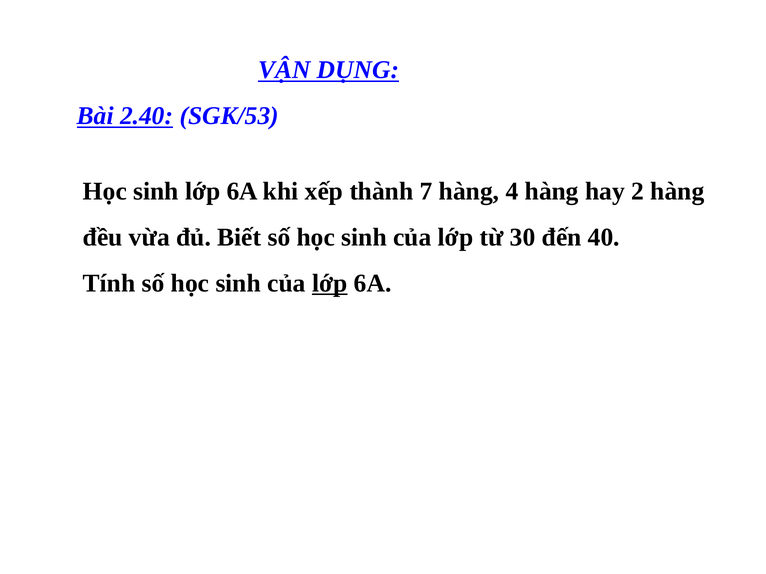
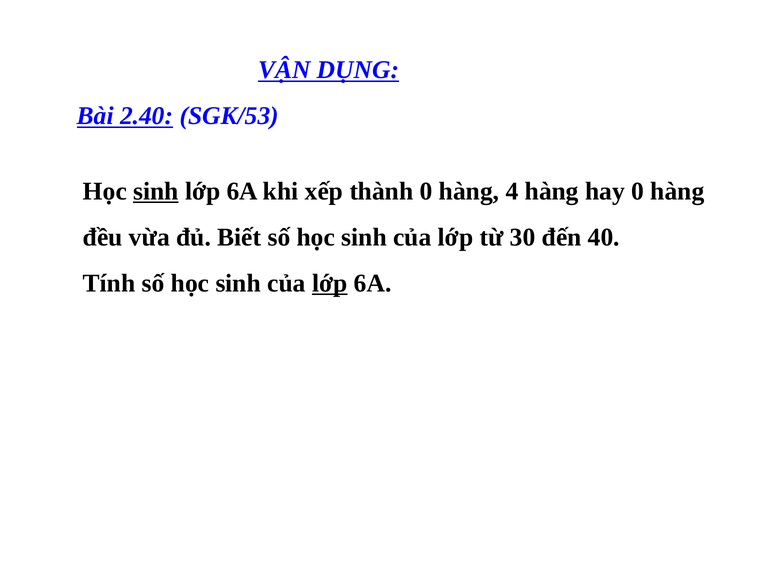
sinh at (156, 191) underline: none -> present
thành 7: 7 -> 0
hay 2: 2 -> 0
